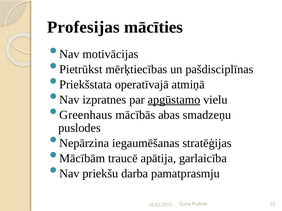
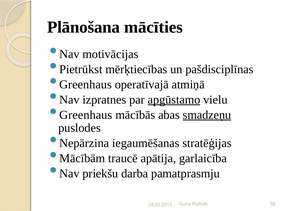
Profesijas: Profesijas -> Plānošana
Priekšstata at (86, 85): Priekšstata -> Greenhaus
smadzeņu underline: none -> present
